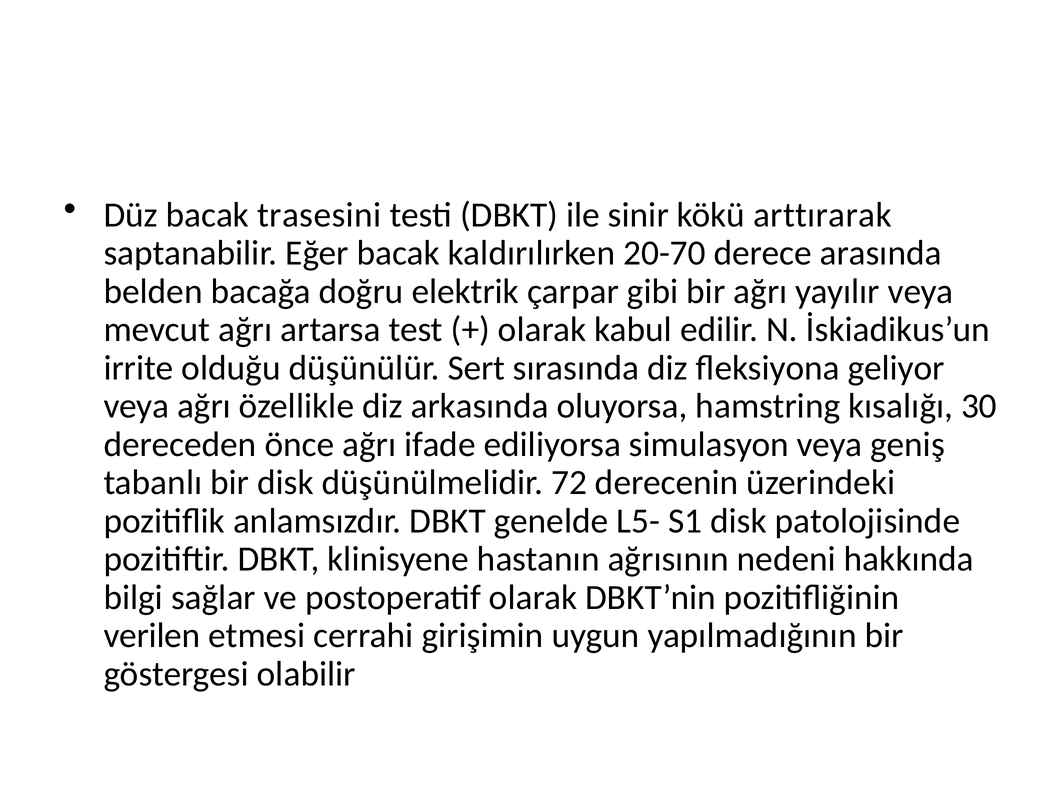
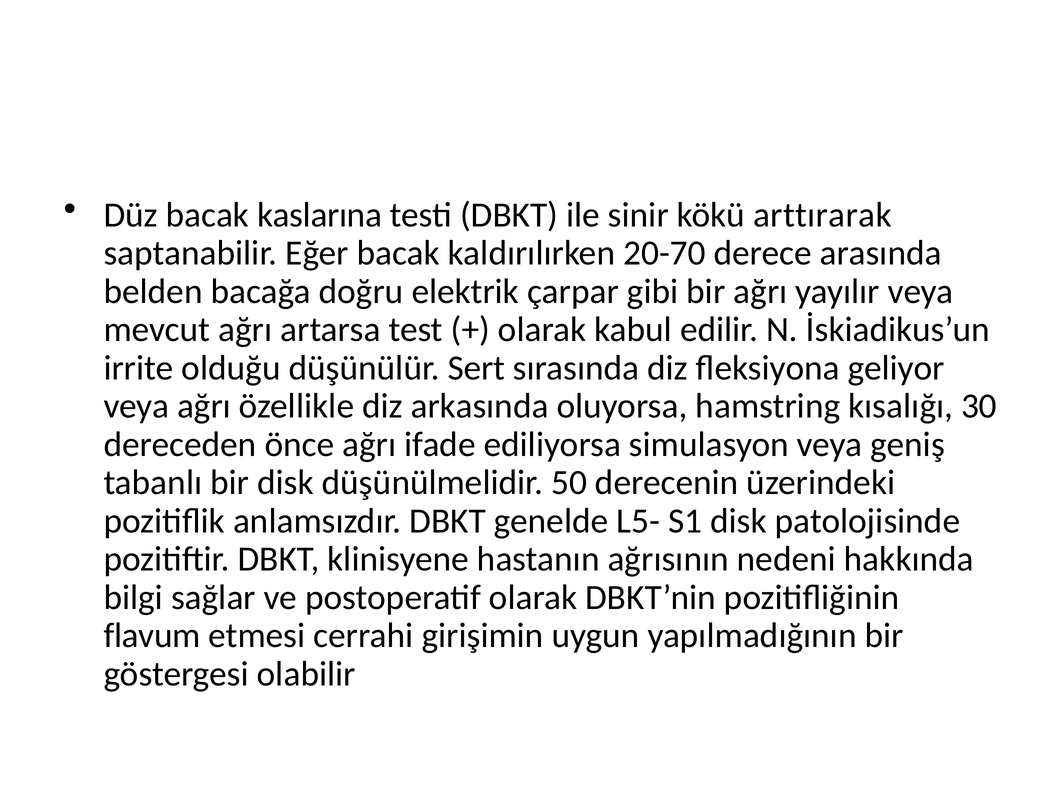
trasesini: trasesini -> kaslarına
72: 72 -> 50
verilen: verilen -> flavum
